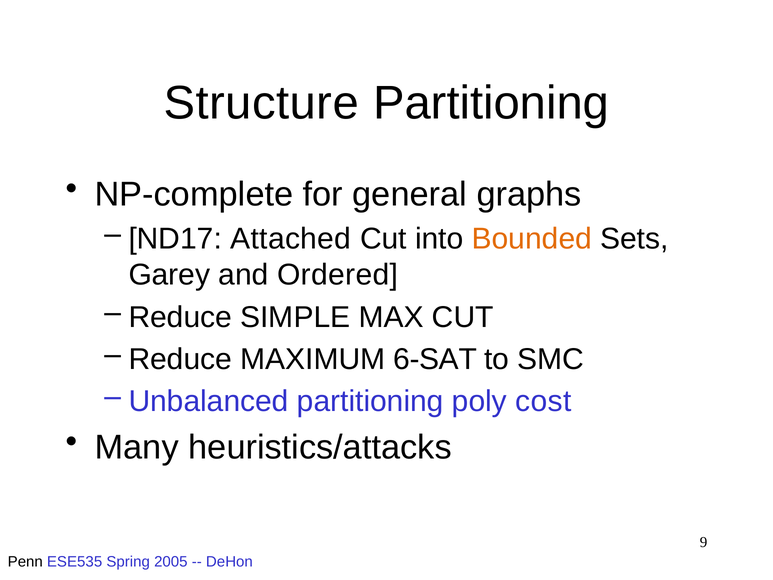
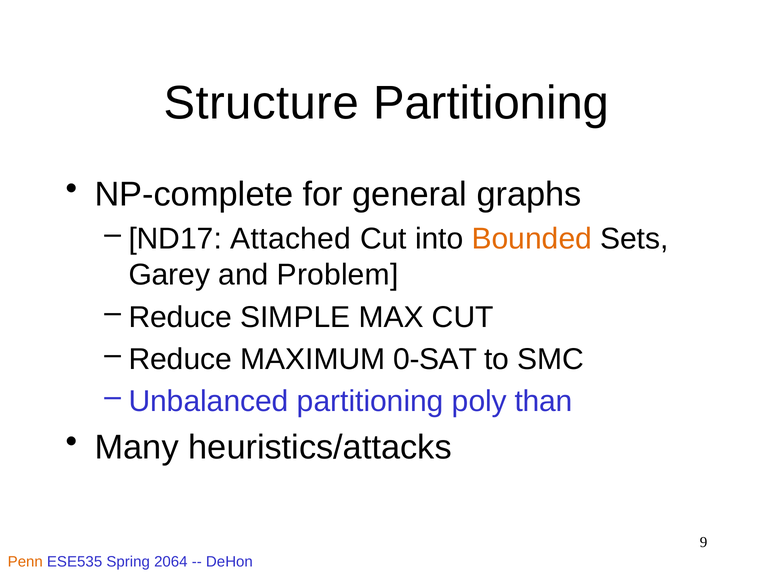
Ordered: Ordered -> Problem
6-SAT: 6-SAT -> 0-SAT
cost: cost -> than
Penn colour: black -> orange
2005: 2005 -> 2064
